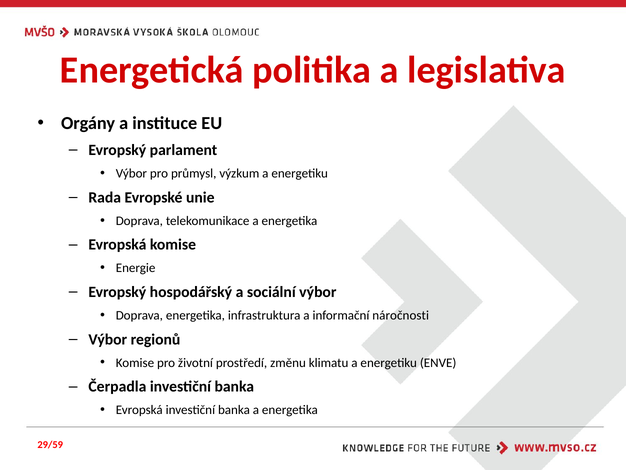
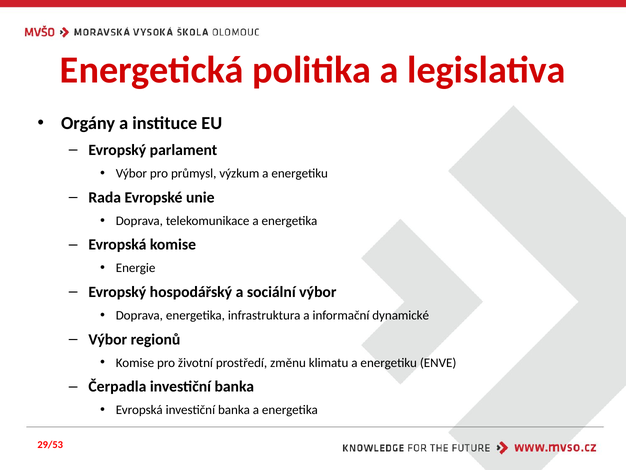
náročnosti: náročnosti -> dynamické
29/59: 29/59 -> 29/53
